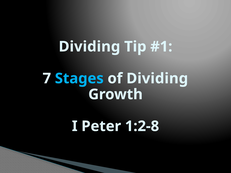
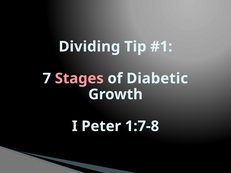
Stages colour: light blue -> pink
of Dividing: Dividing -> Diabetic
1:2-8: 1:2-8 -> 1:7-8
